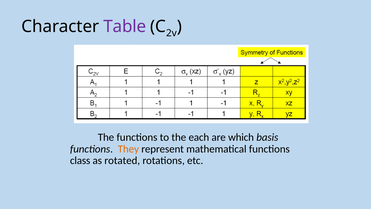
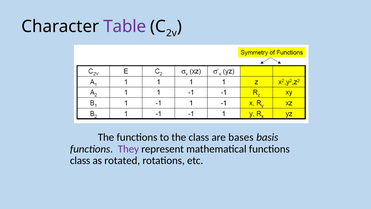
the each: each -> class
which: which -> bases
They colour: orange -> purple
